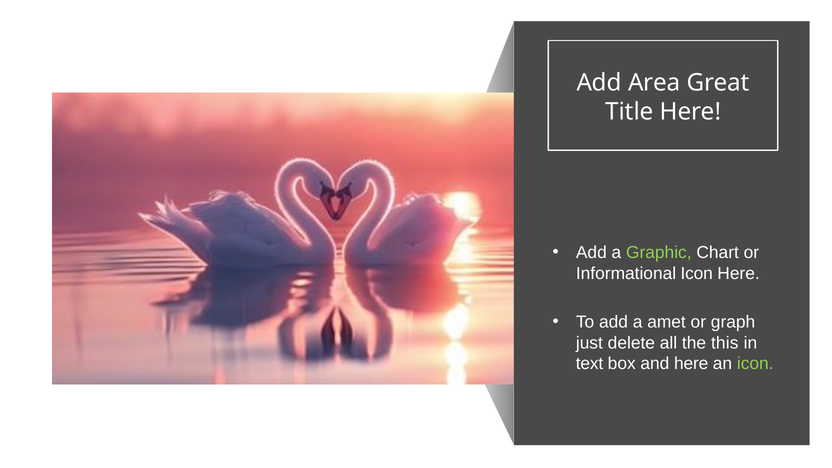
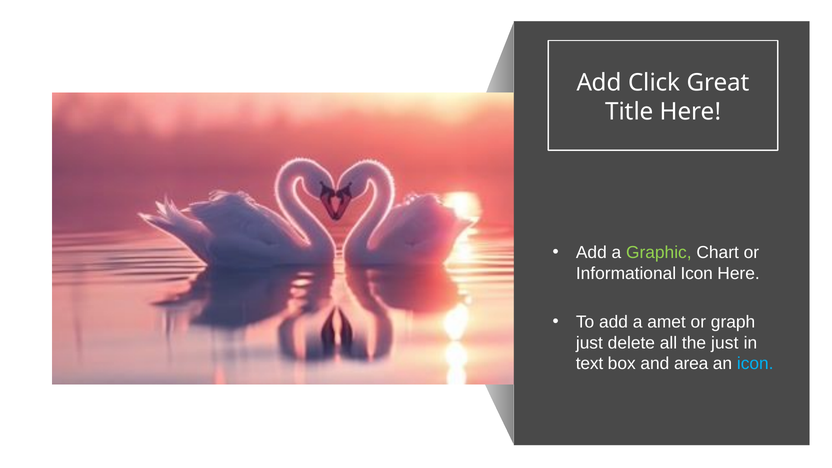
Area: Area -> Click
the this: this -> just
and here: here -> area
icon at (755, 364) colour: light green -> light blue
